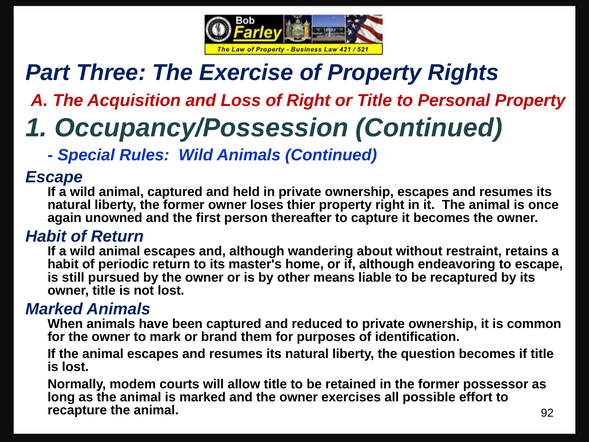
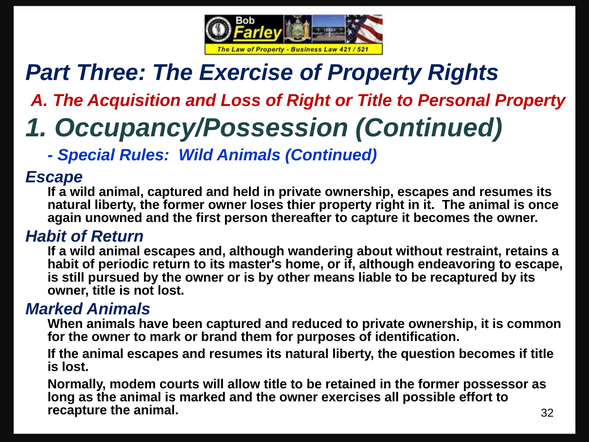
92: 92 -> 32
